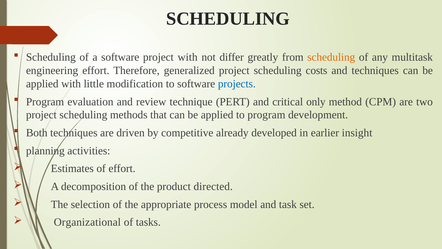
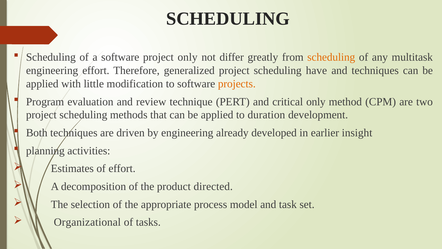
project with: with -> only
costs: costs -> have
projects colour: blue -> orange
to program: program -> duration
by competitive: competitive -> engineering
